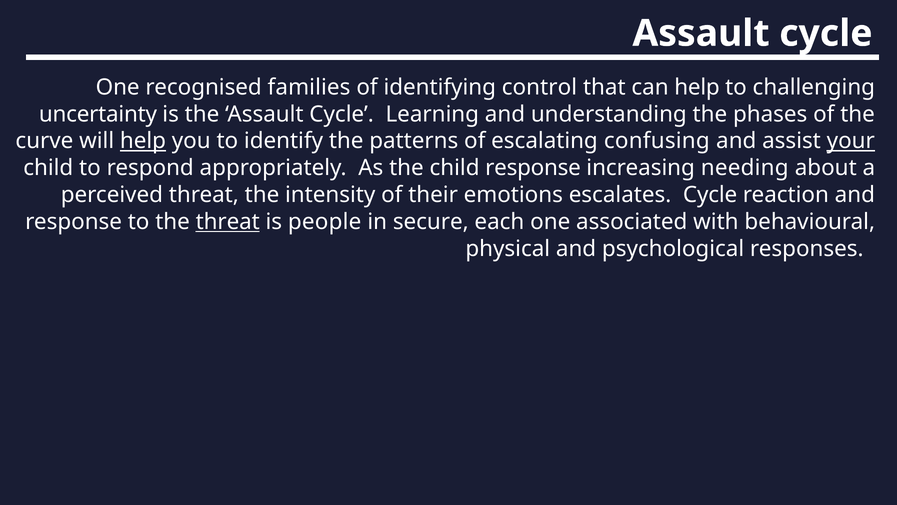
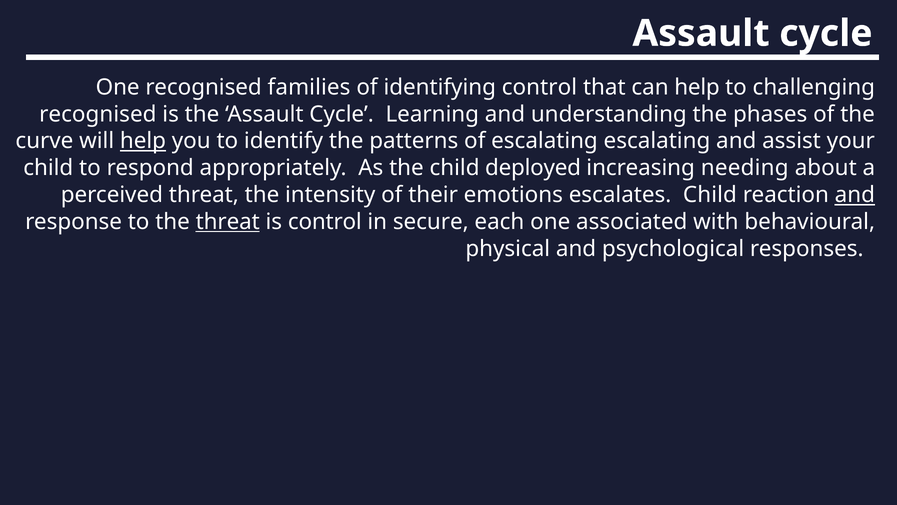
uncertainty at (98, 114): uncertainty -> recognised
escalating confusing: confusing -> escalating
your underline: present -> none
child response: response -> deployed
escalates Cycle: Cycle -> Child
and at (855, 195) underline: none -> present
is people: people -> control
